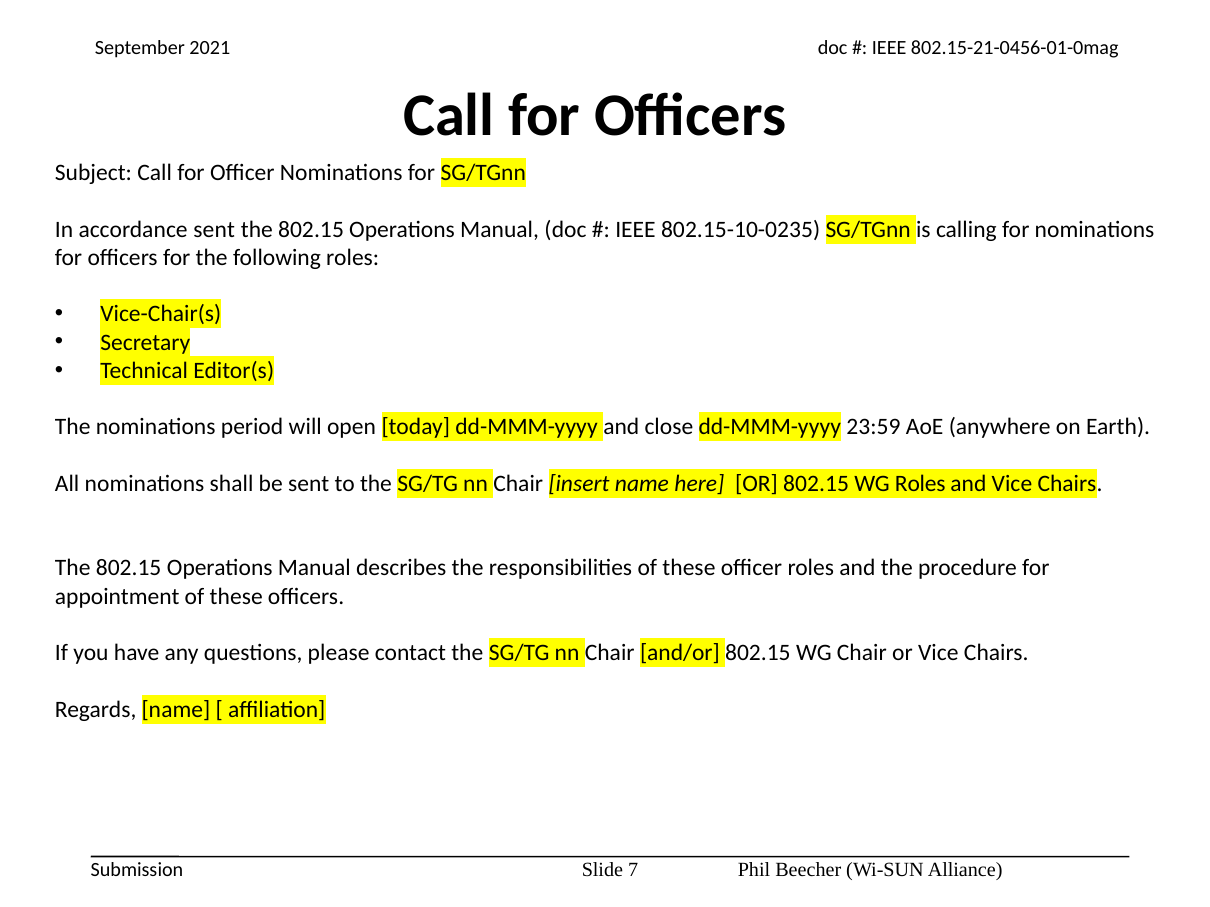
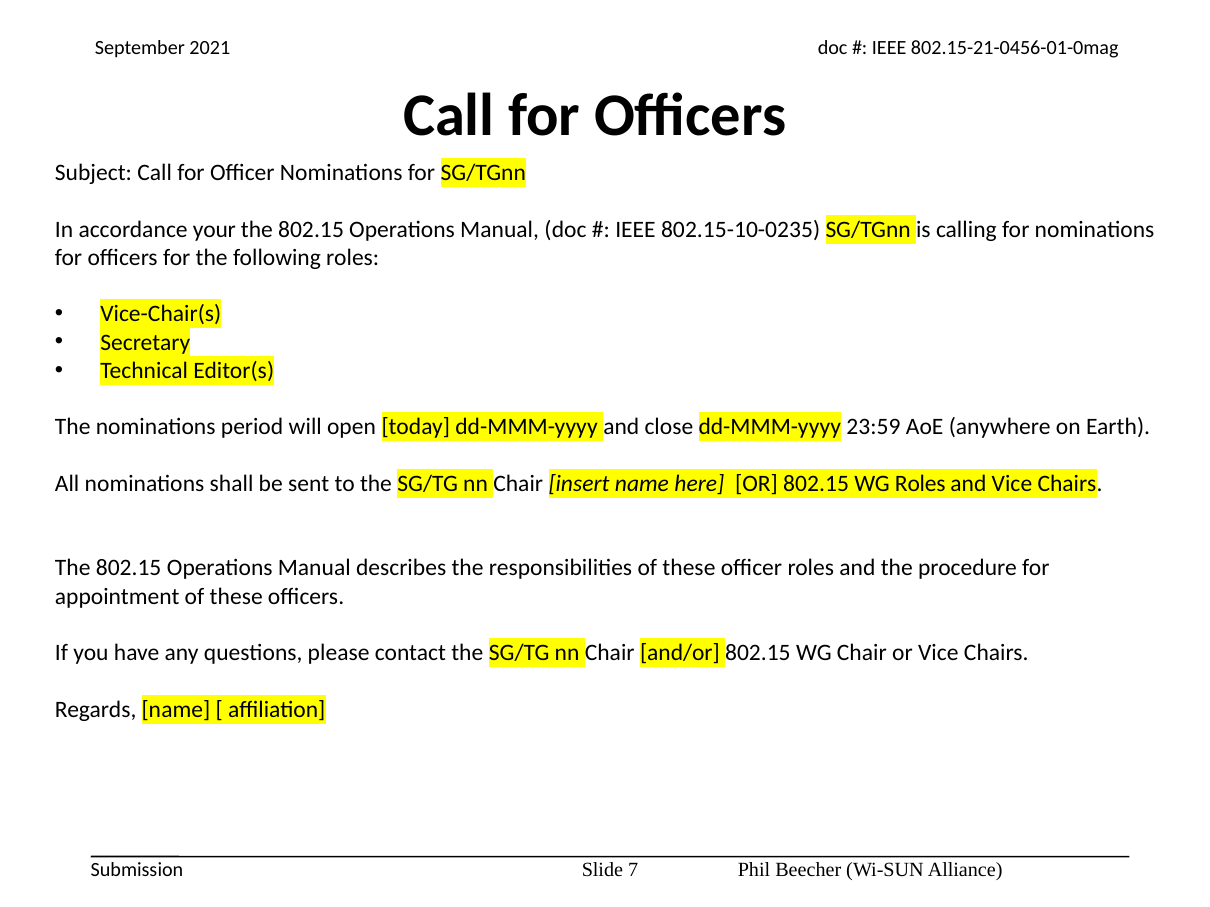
accordance sent: sent -> your
